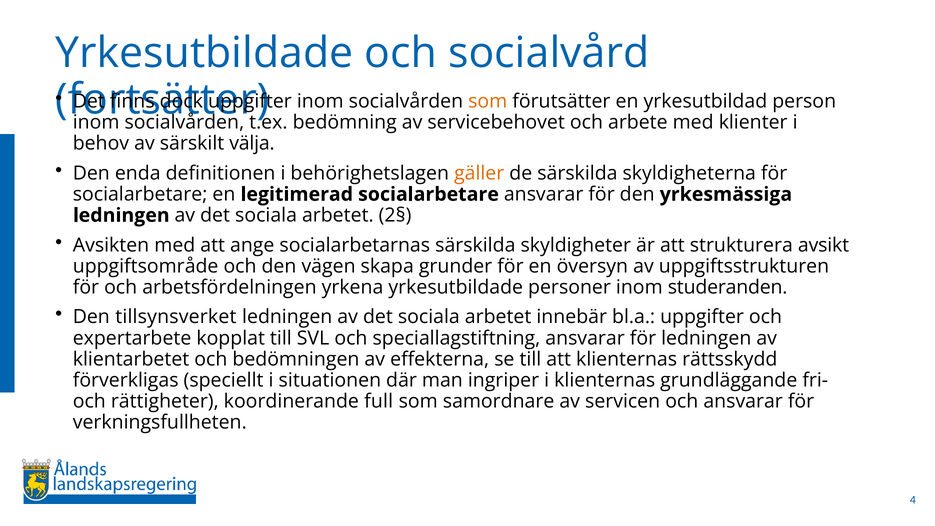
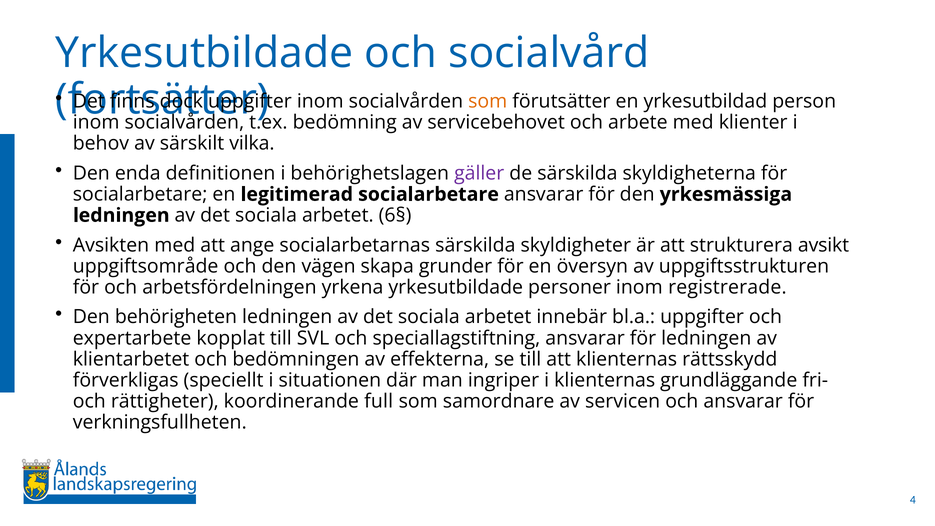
välja: välja -> vilka
gäller colour: orange -> purple
2§: 2§ -> 6§
studeranden: studeranden -> registrerade
tillsynsverket: tillsynsverket -> behörigheten
